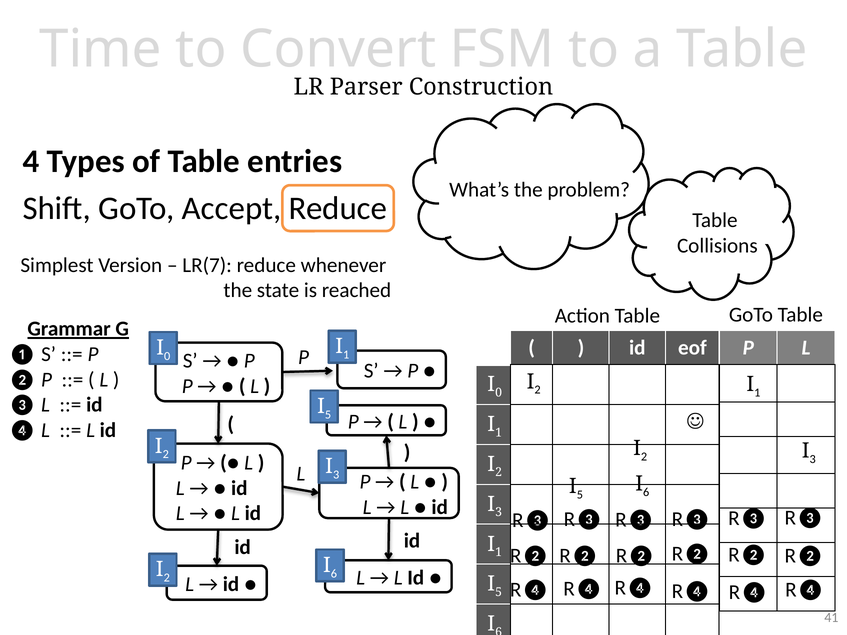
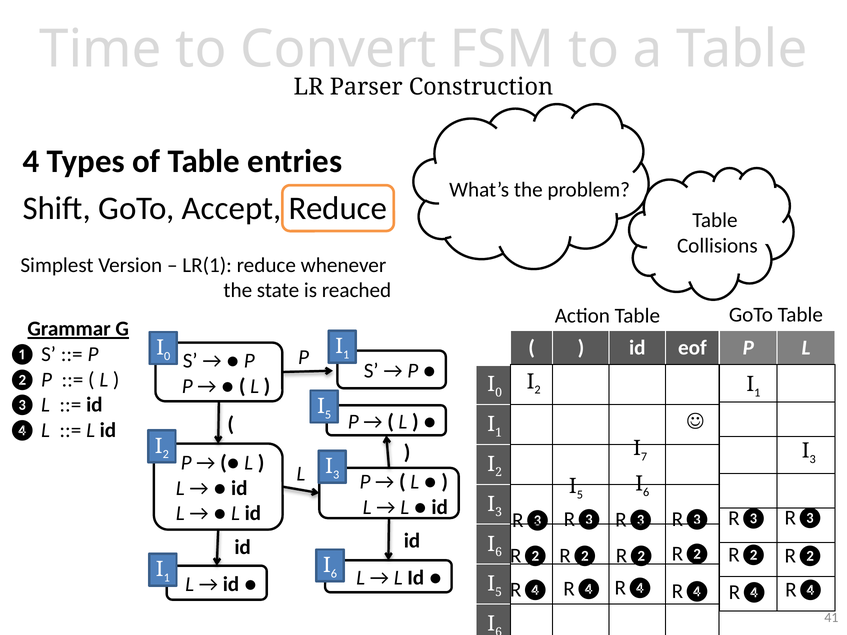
LR(7: LR(7 -> LR(1
2 at (644, 457): 2 -> 7
1 at (499, 552): 1 -> 6
2 at (167, 578): 2 -> 1
